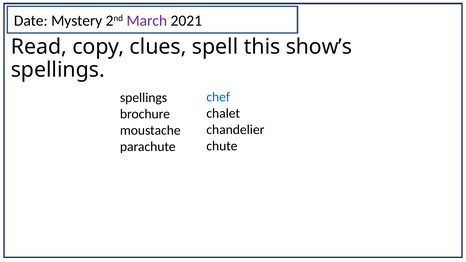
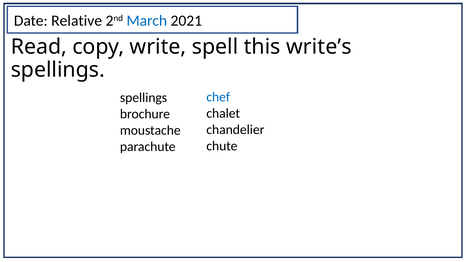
Mystery: Mystery -> Relative
March colour: purple -> blue
clues: clues -> write
show’s: show’s -> write’s
